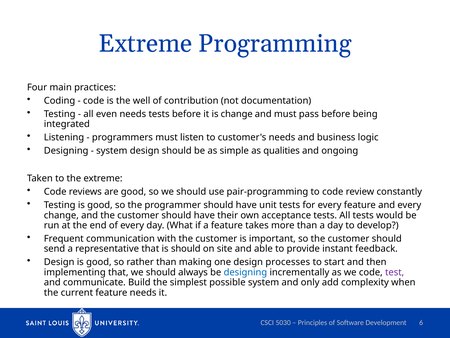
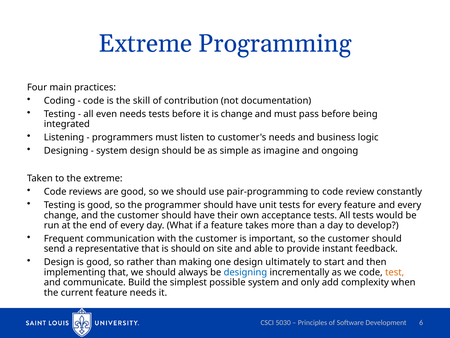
well: well -> skill
qualities: qualities -> imagine
processes: processes -> ultimately
test colour: purple -> orange
